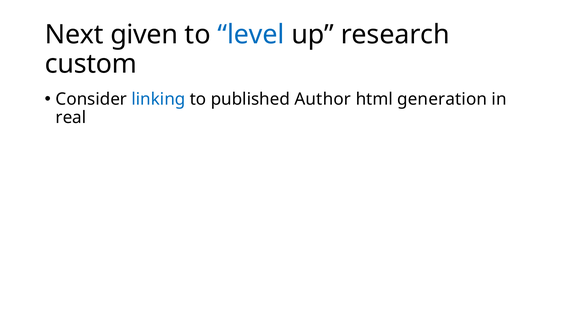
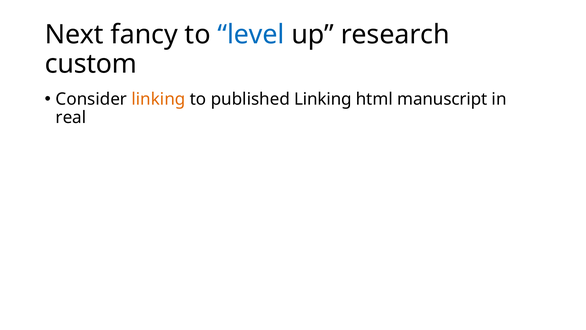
given: given -> fancy
linking at (158, 99) colour: blue -> orange
published Author: Author -> Linking
generation: generation -> manuscript
